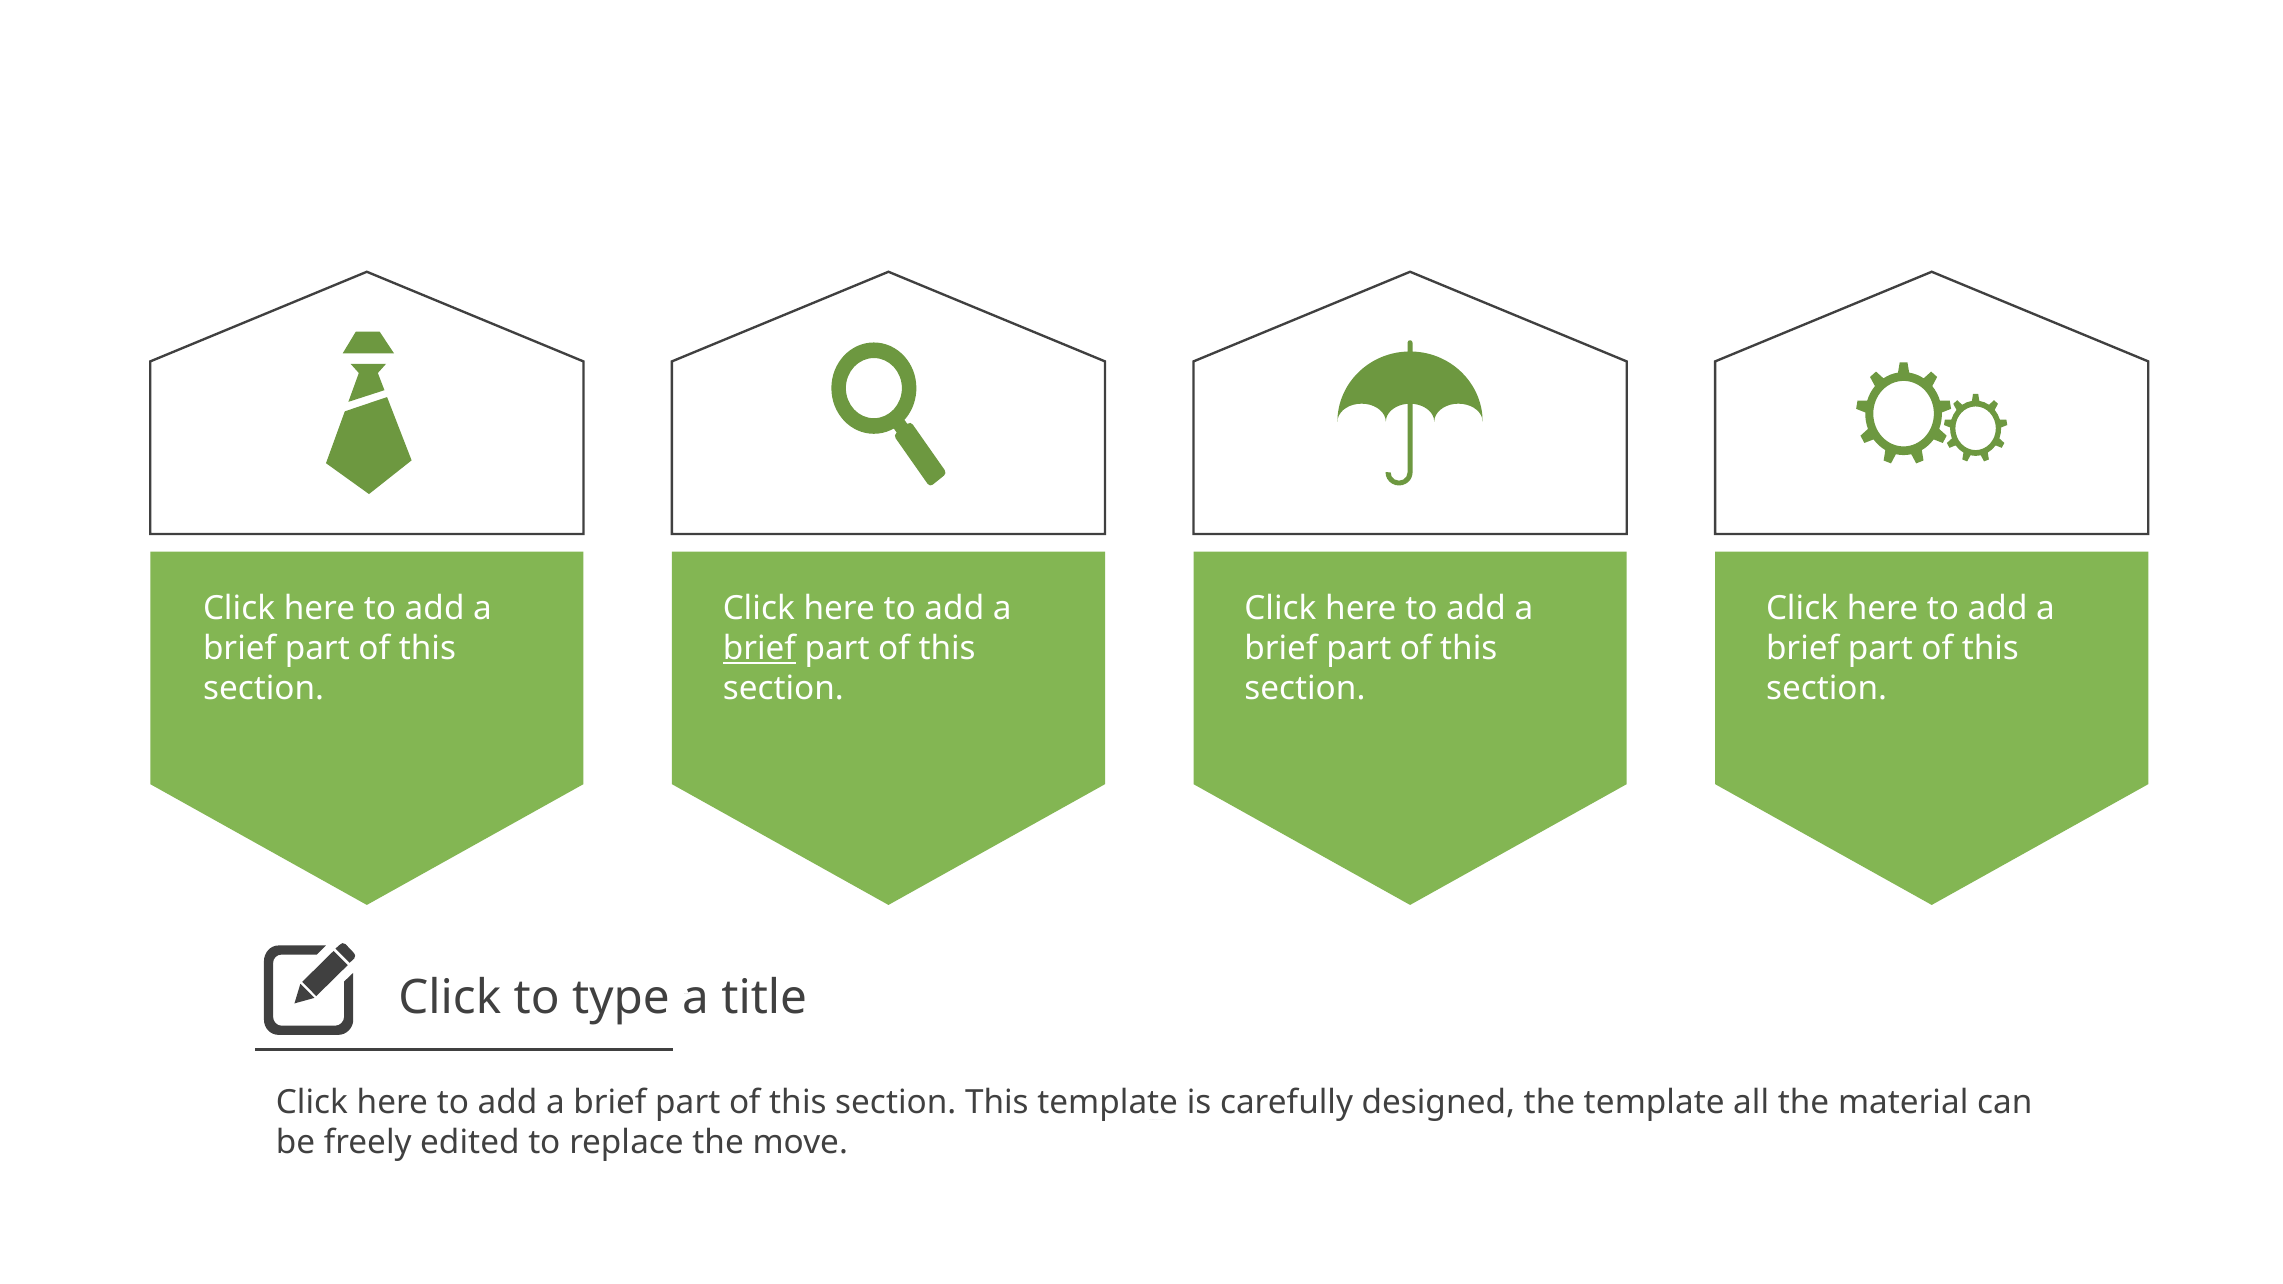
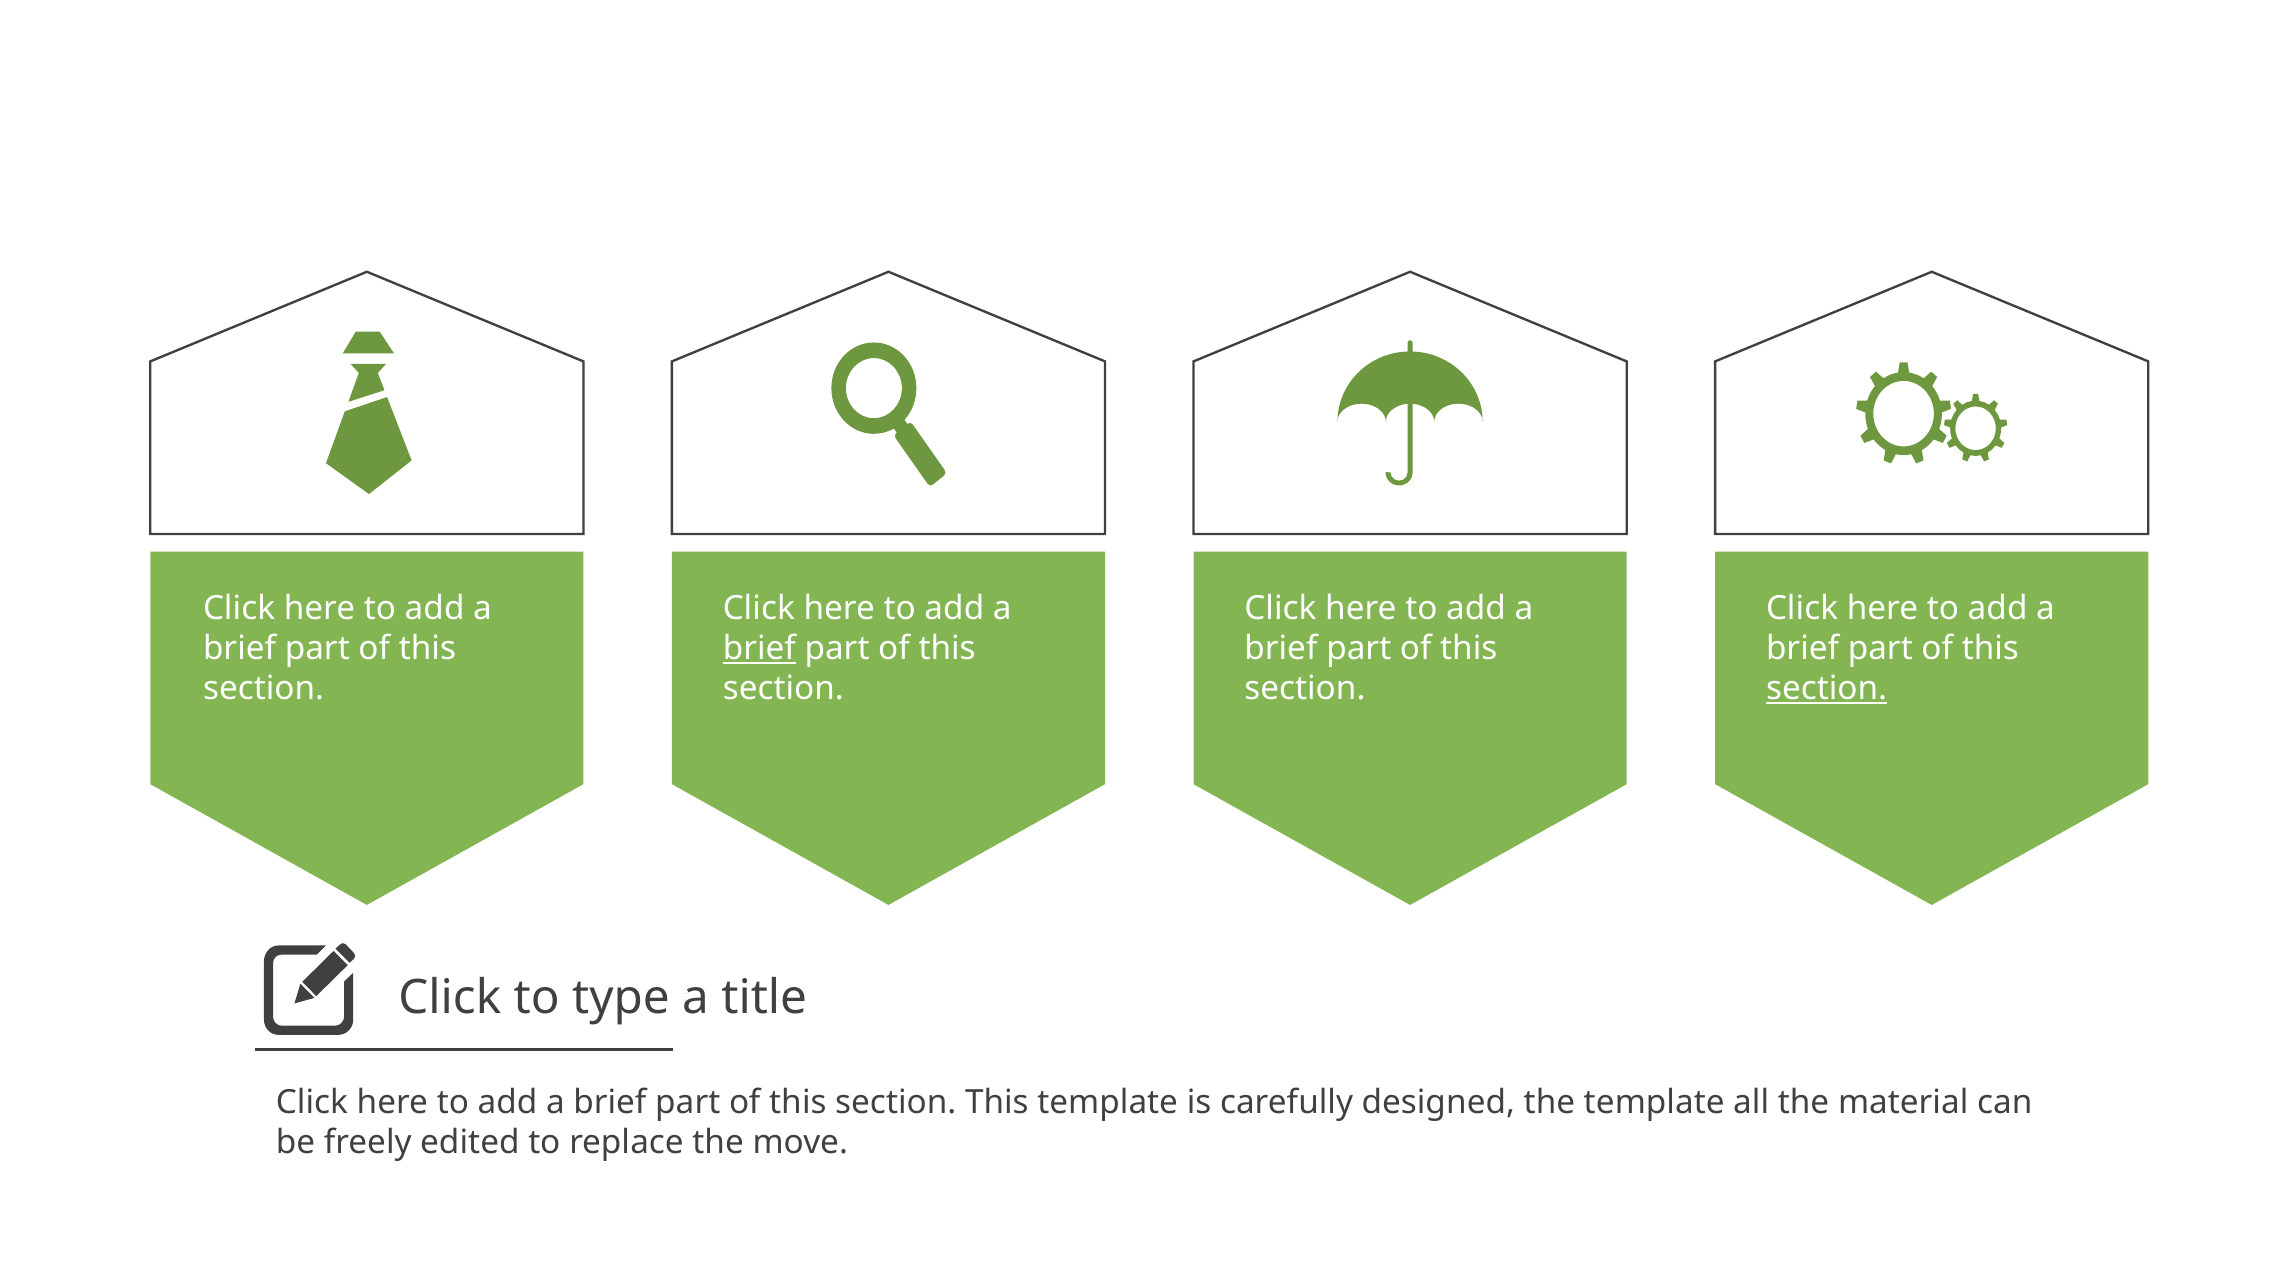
section at (1827, 688) underline: none -> present
